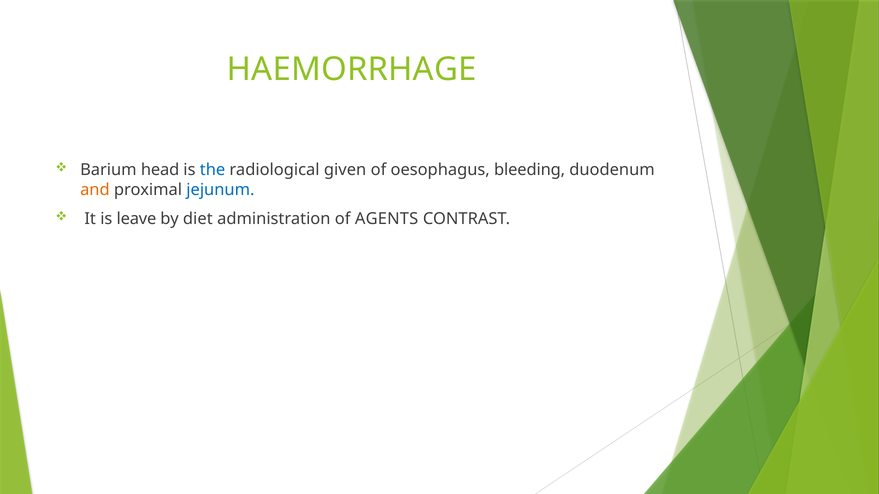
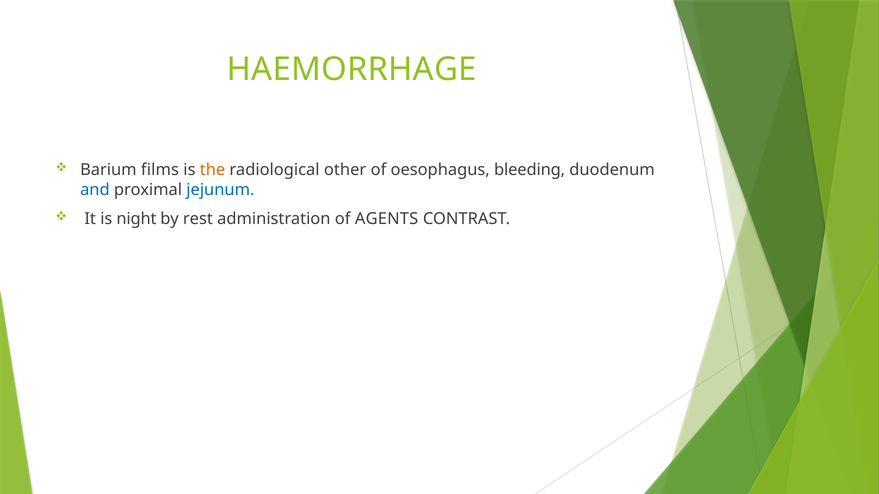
head: head -> films
the colour: blue -> orange
given: given -> other
and colour: orange -> blue
leave: leave -> night
diet: diet -> rest
